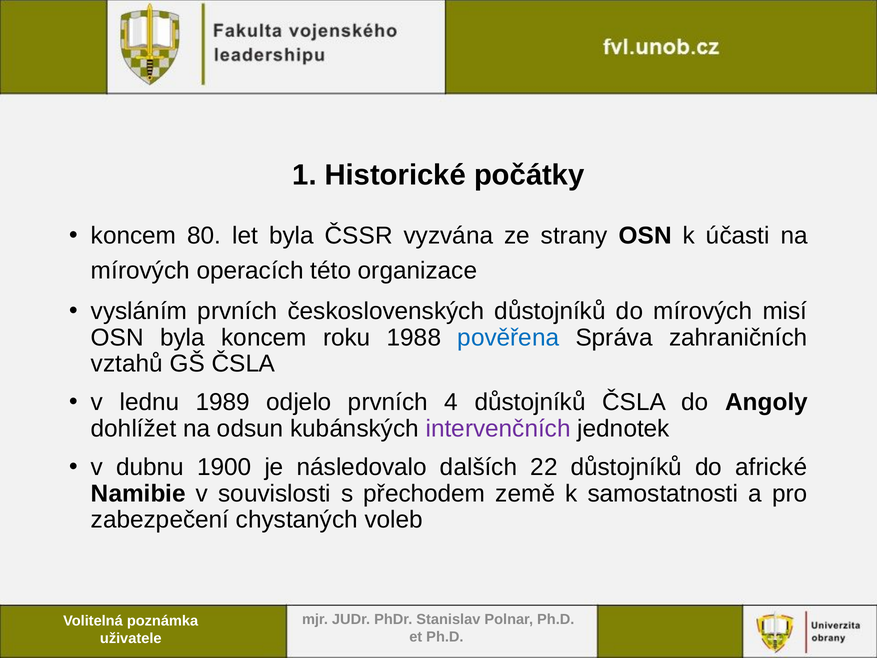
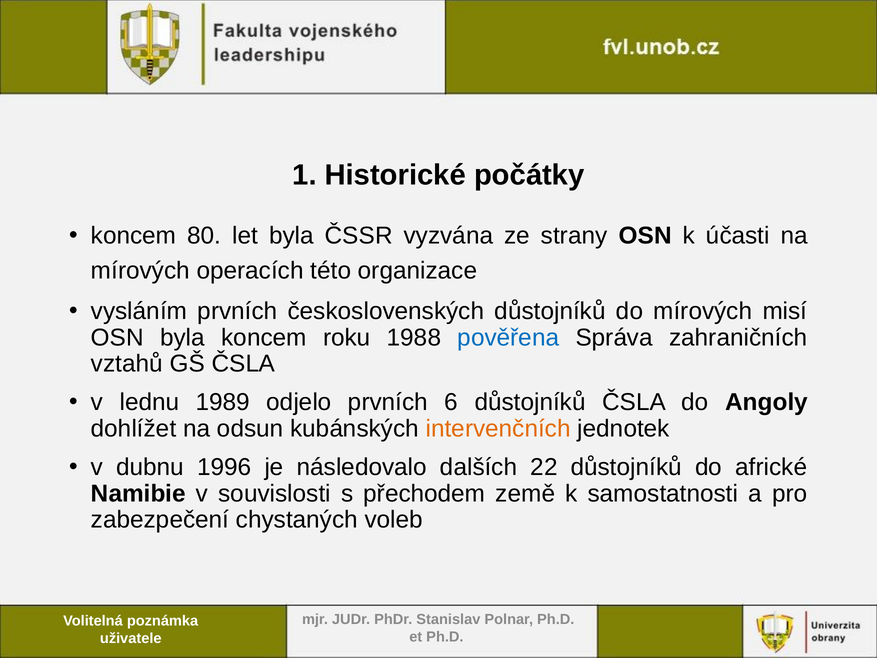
4: 4 -> 6
intervenčních colour: purple -> orange
1900: 1900 -> 1996
